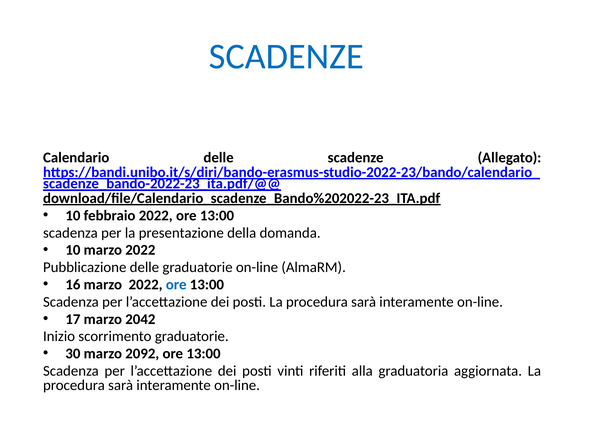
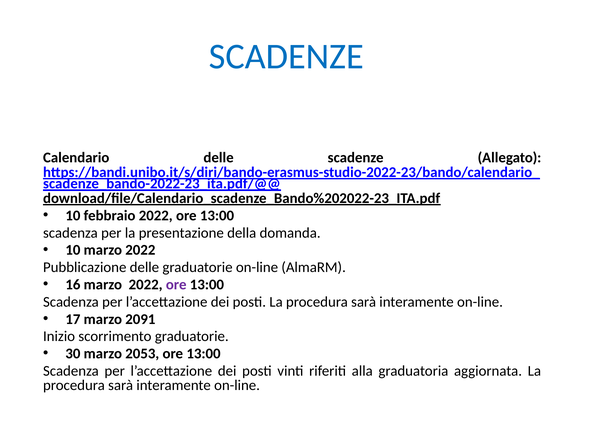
ore at (176, 284) colour: blue -> purple
2042: 2042 -> 2091
2092: 2092 -> 2053
